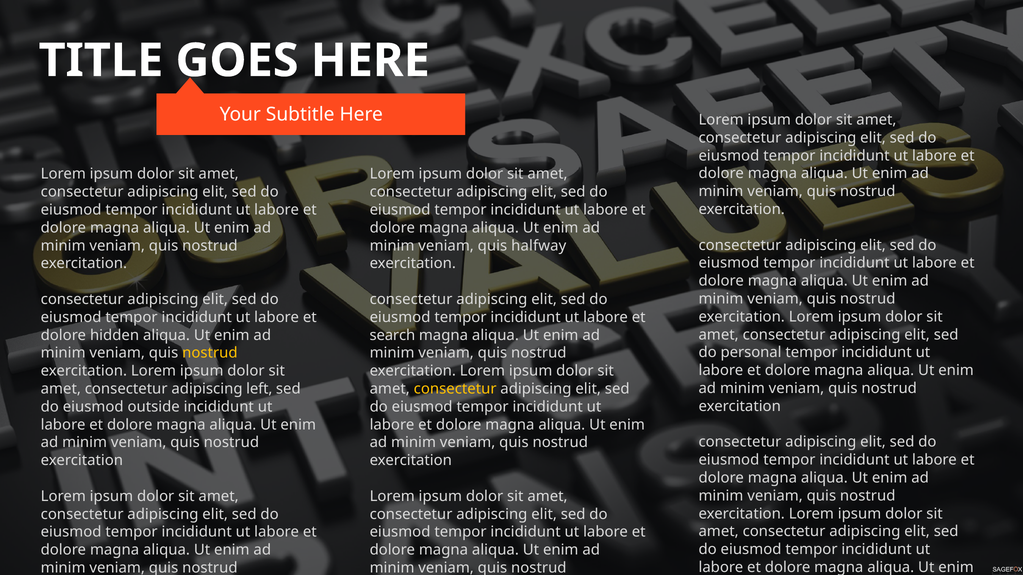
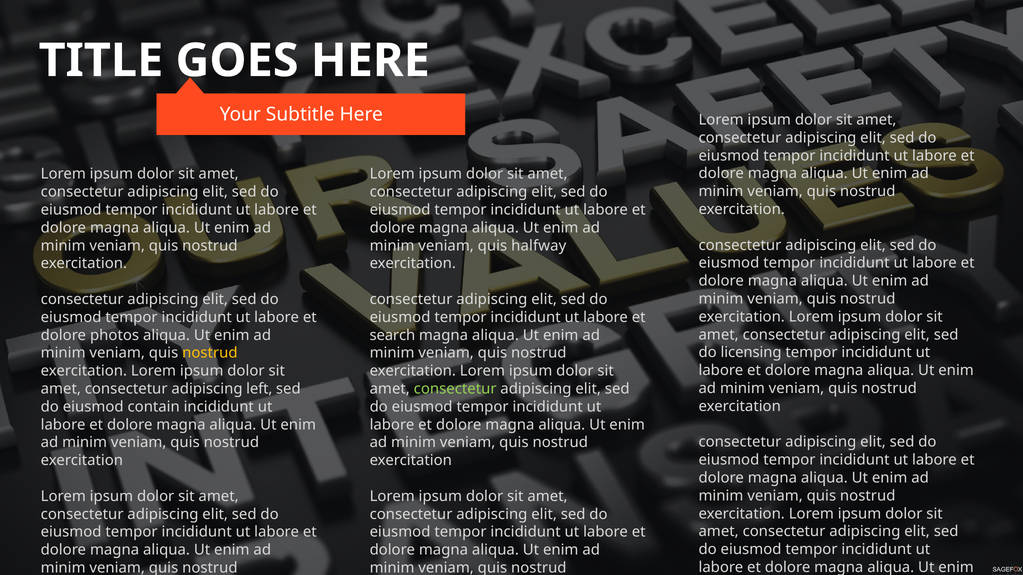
hidden: hidden -> photos
personal: personal -> licensing
consectetur at (455, 389) colour: yellow -> light green
outside: outside -> contain
